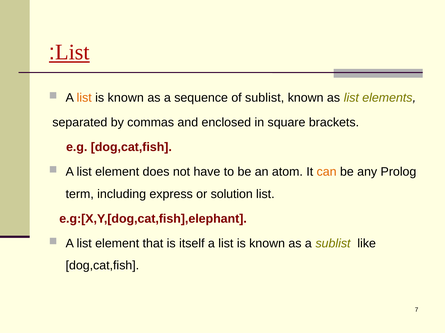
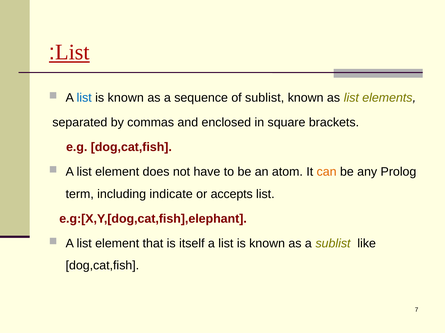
list at (84, 98) colour: orange -> blue
express: express -> indicate
solution: solution -> accepts
